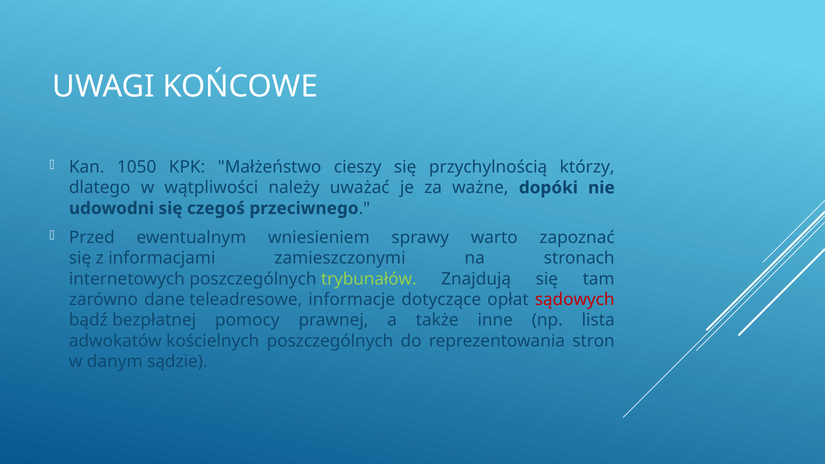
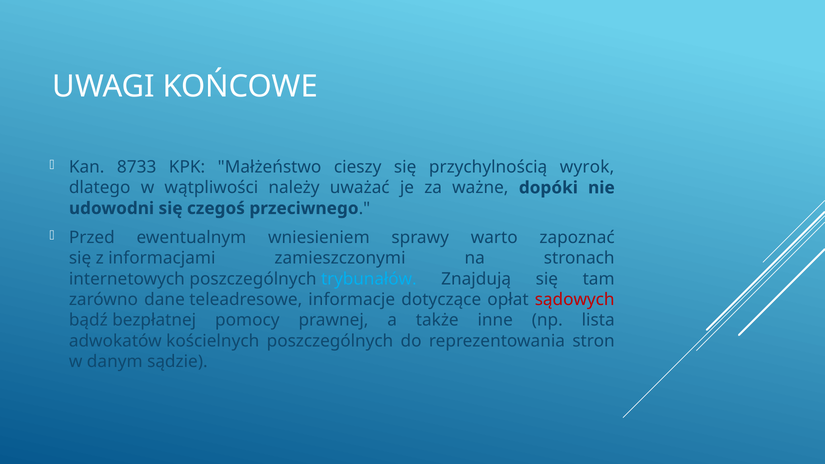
1050: 1050 -> 8733
którzy: którzy -> wyrok
trybunałów colour: light green -> light blue
